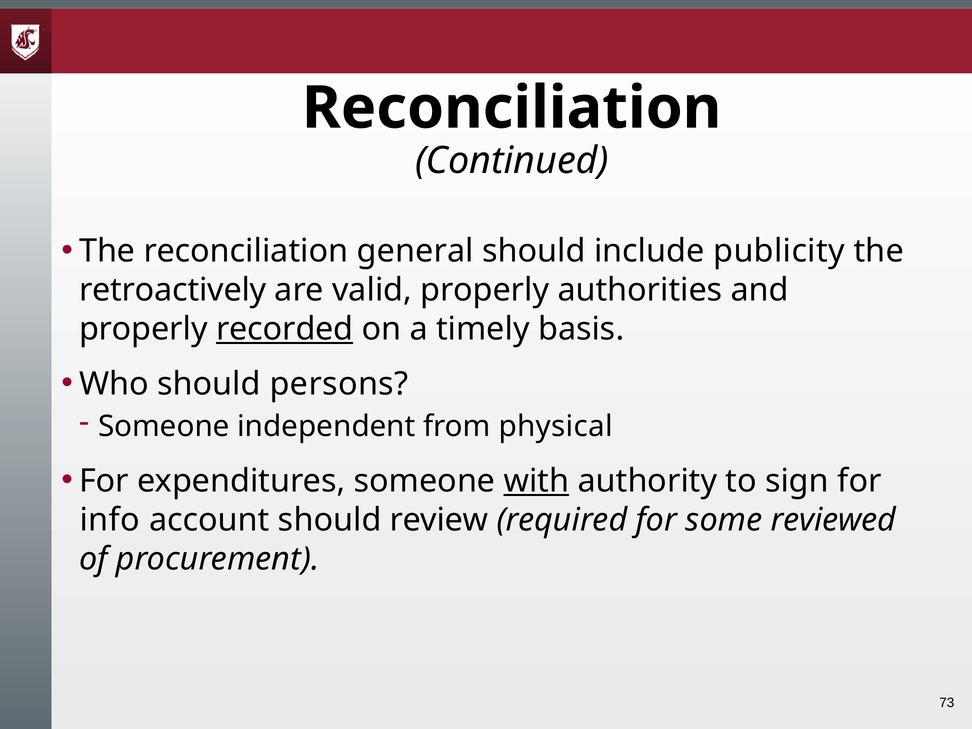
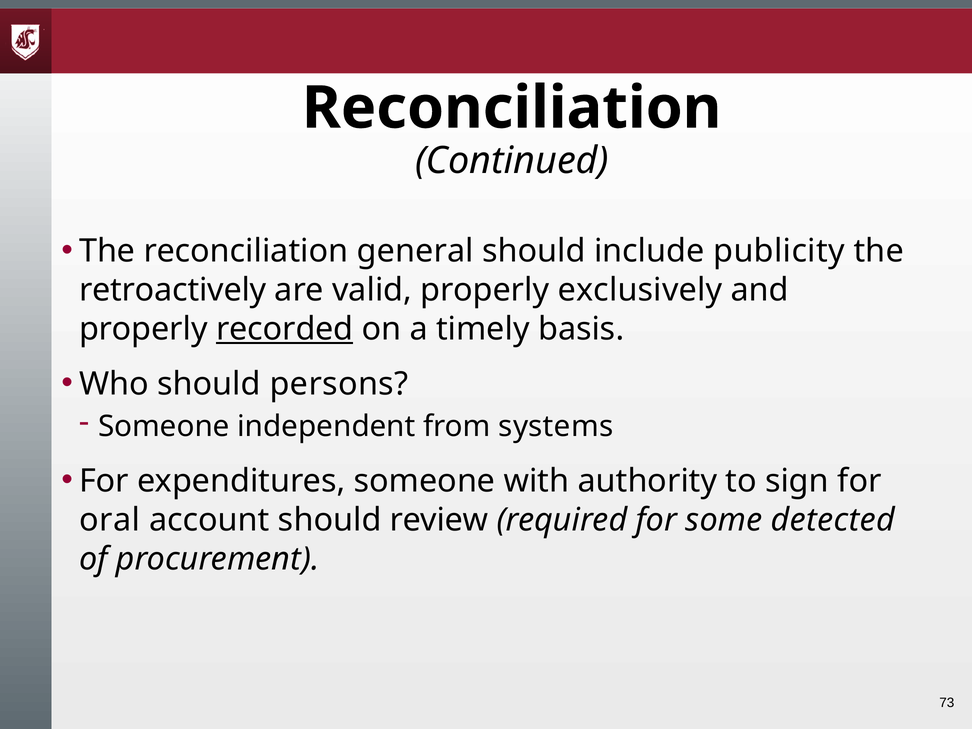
authorities: authorities -> exclusively
physical: physical -> systems
with underline: present -> none
info: info -> oral
reviewed: reviewed -> detected
